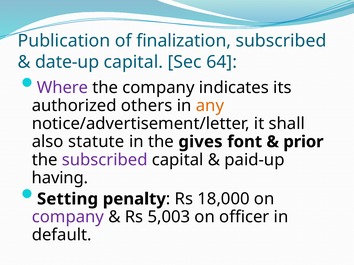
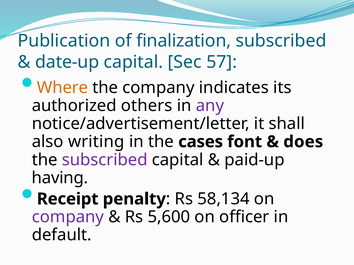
64: 64 -> 57
Where colour: purple -> orange
any colour: orange -> purple
statute: statute -> writing
gives: gives -> cases
prior: prior -> does
Setting: Setting -> Receipt
18,000: 18,000 -> 58,134
5,003: 5,003 -> 5,600
